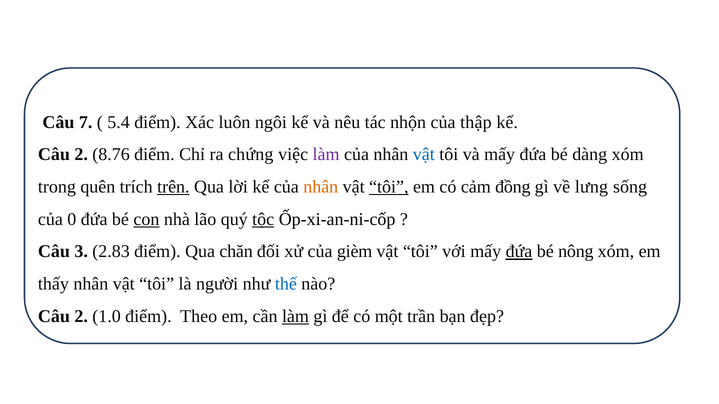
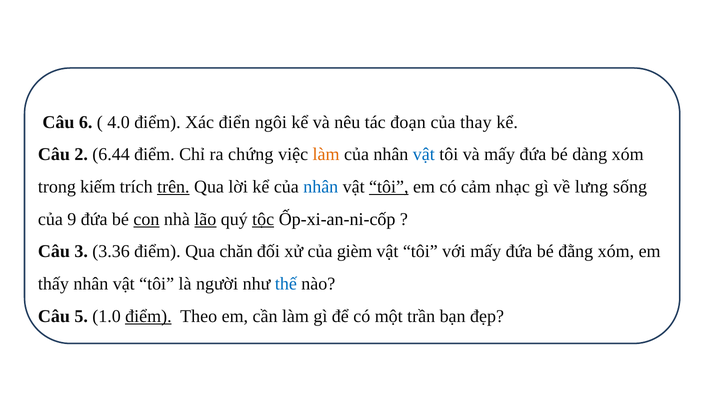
7: 7 -> 6
5.4: 5.4 -> 4.0
luôn: luôn -> điển
nhộn: nhộn -> đoạn
thập: thập -> thay
8.76: 8.76 -> 6.44
làm at (326, 155) colour: purple -> orange
quên: quên -> kiếm
nhân at (321, 187) colour: orange -> blue
đồng: đồng -> nhạc
0: 0 -> 9
lão underline: none -> present
2.83: 2.83 -> 3.36
đứa at (519, 252) underline: present -> none
nông: nông -> đằng
2 at (81, 316): 2 -> 5
điểm at (148, 316) underline: none -> present
làm at (295, 316) underline: present -> none
